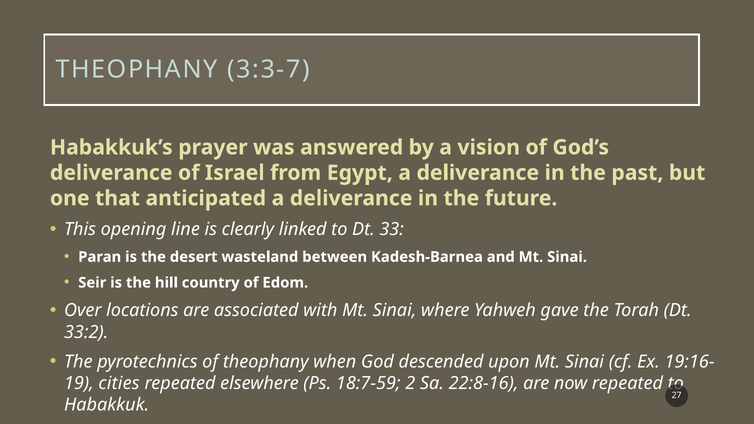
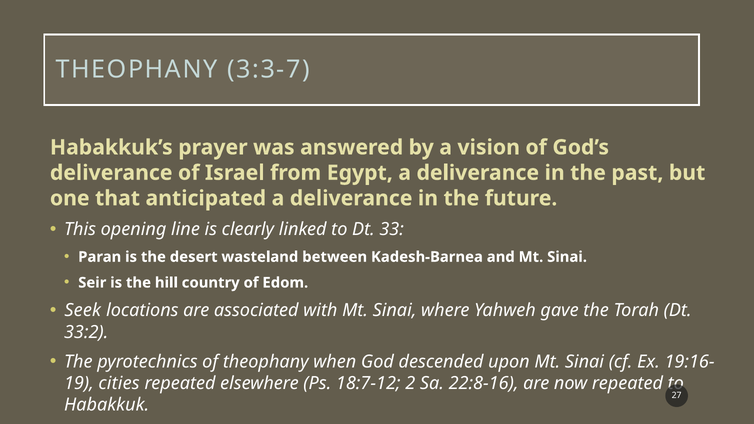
Over: Over -> Seek
18:7-59: 18:7-59 -> 18:7-12
